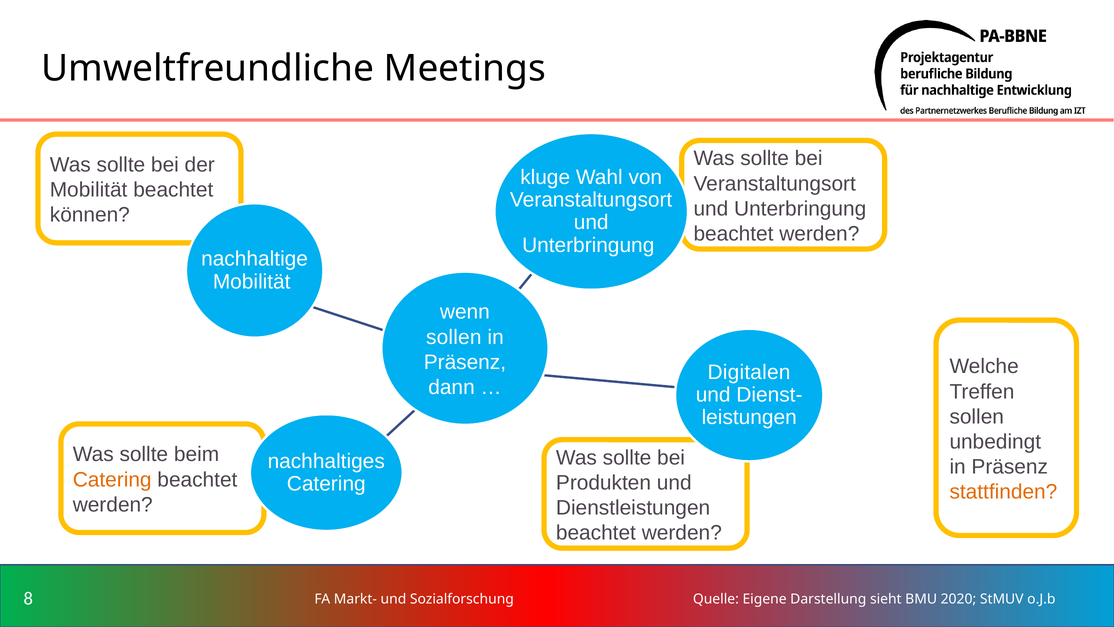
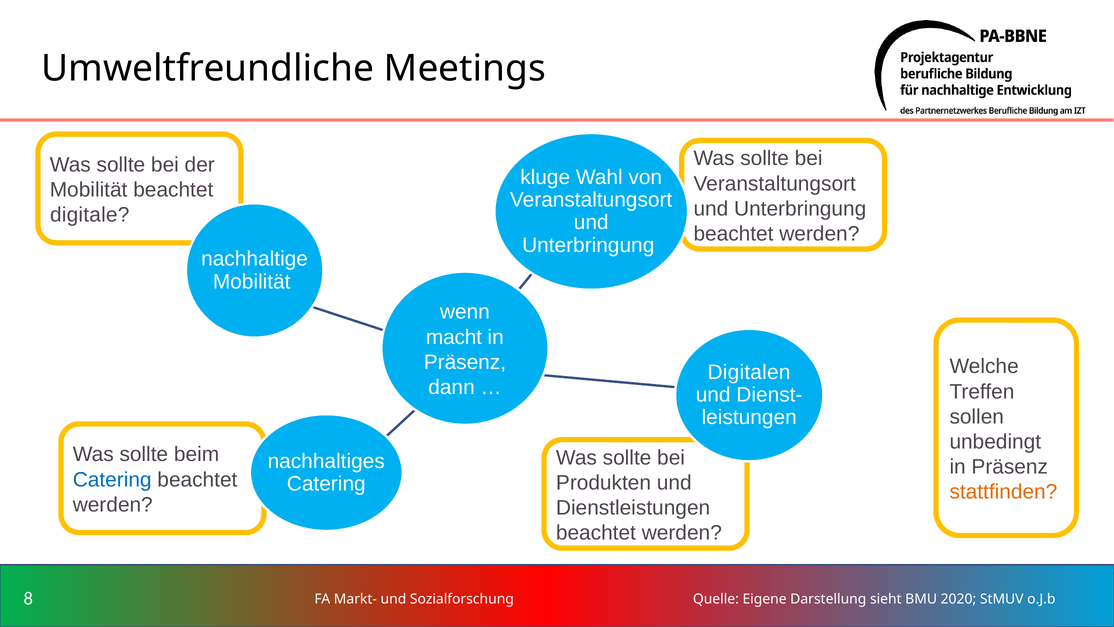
können: können -> digitale
sollen at (454, 337): sollen -> macht
Catering at (112, 479) colour: orange -> blue
